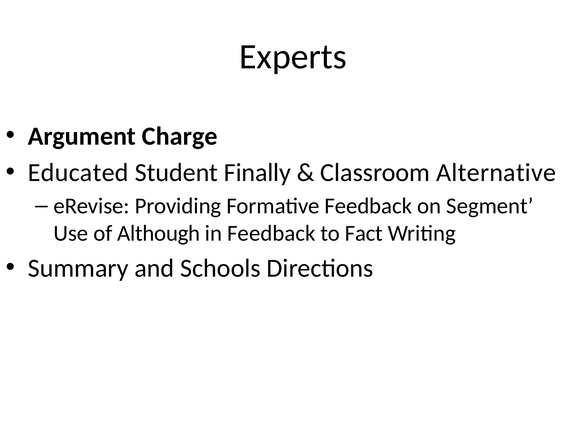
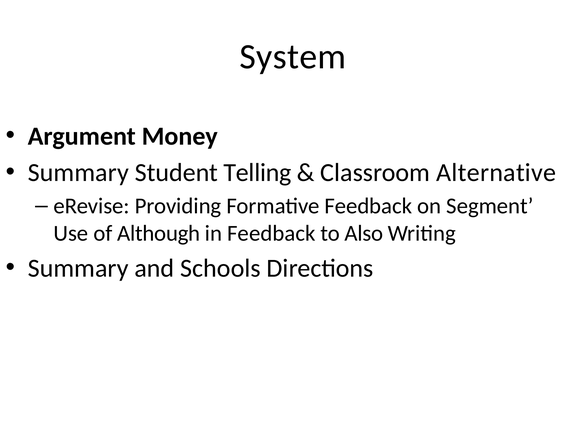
Experts: Experts -> System
Charge: Charge -> Money
Educated at (78, 173): Educated -> Summary
Finally: Finally -> Telling
Fact: Fact -> Also
